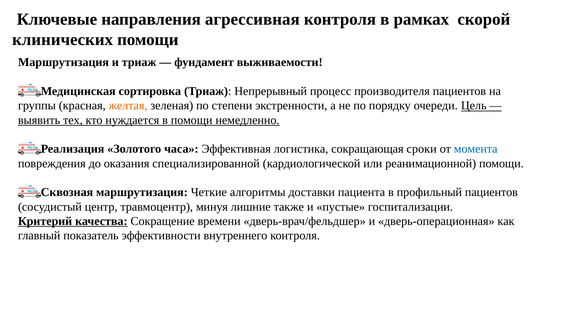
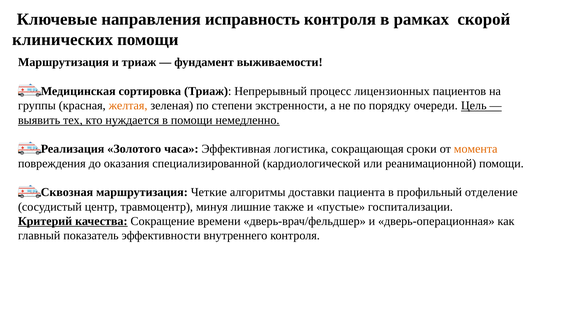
агрессивная: агрессивная -> исправность
производителя: производителя -> лицензионных
момента colour: blue -> orange
профильный пациентов: пациентов -> отделение
